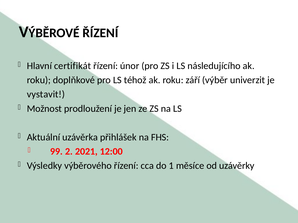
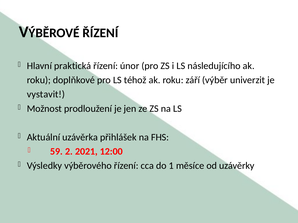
certifikát: certifikát -> praktická
99: 99 -> 59
